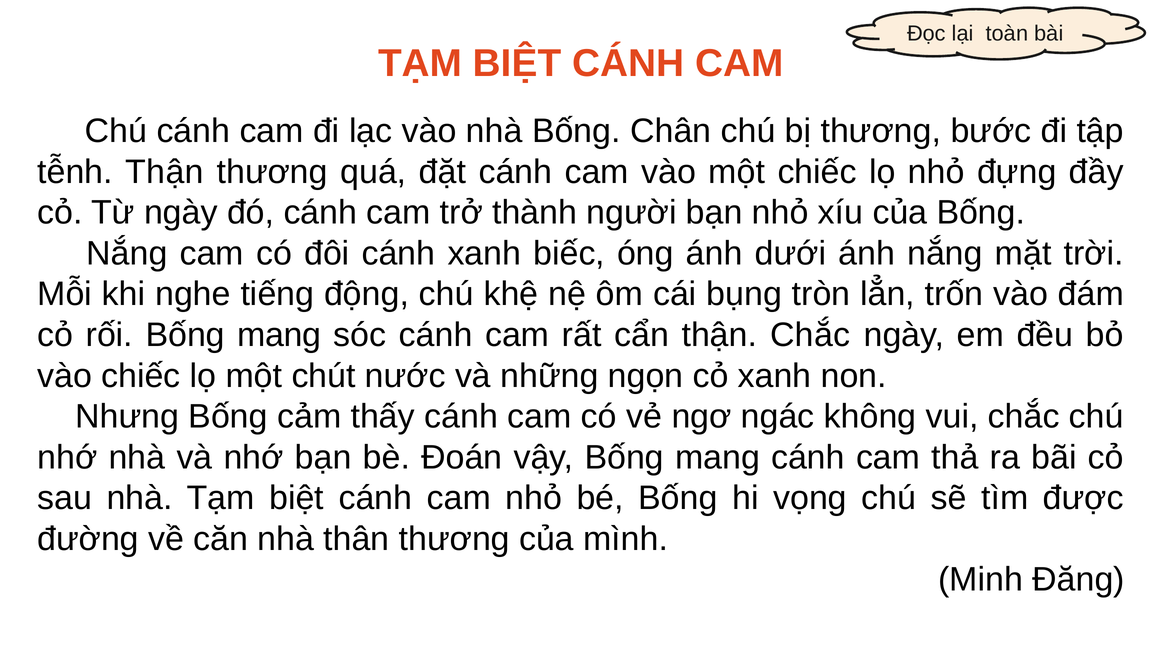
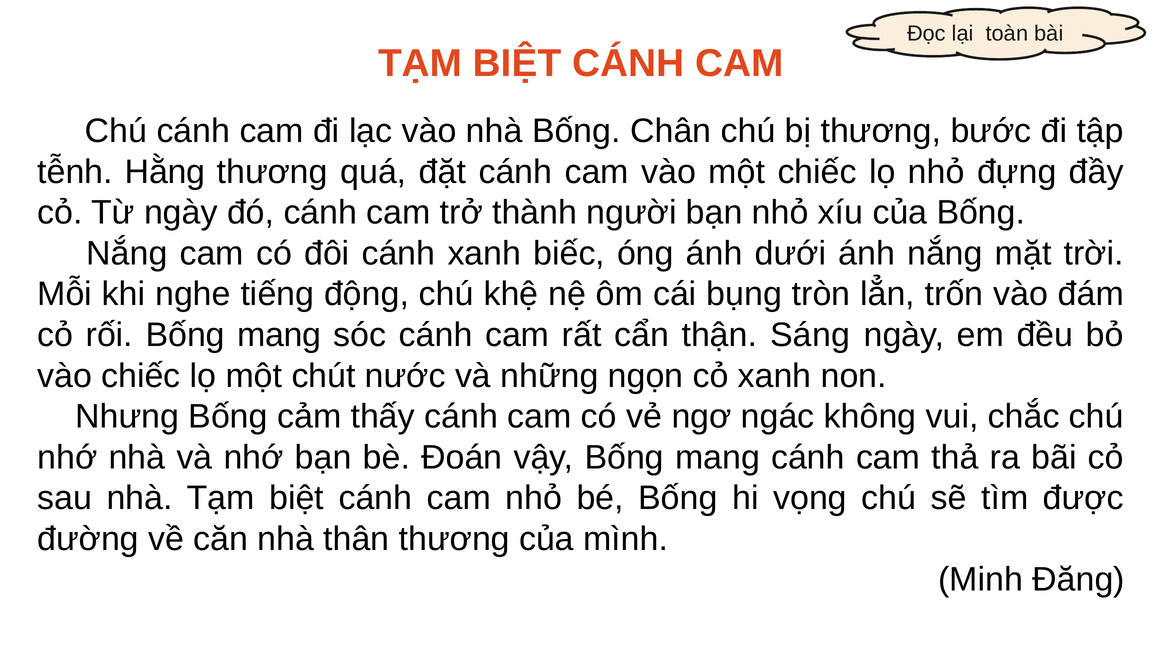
tễnh Thận: Thận -> Hằng
thận Chắc: Chắc -> Sáng
